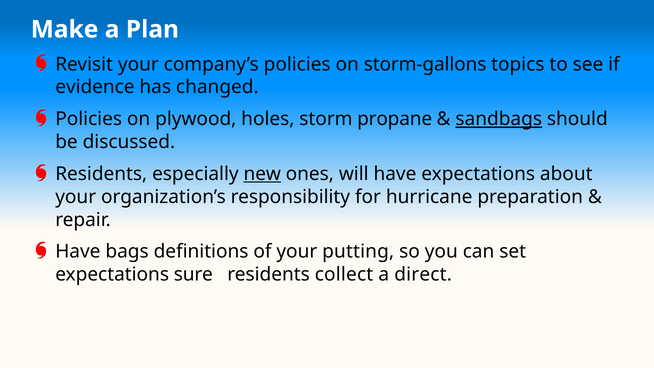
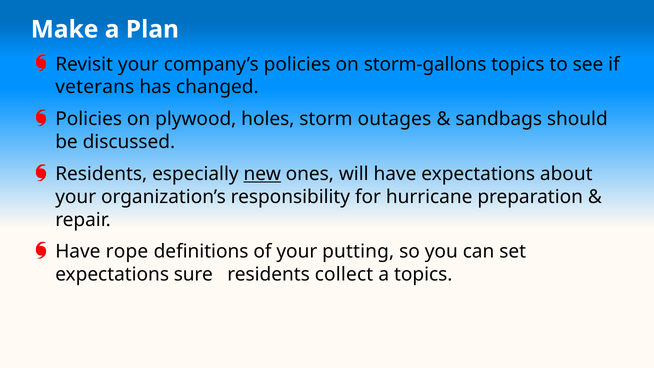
evidence: evidence -> veterans
propane: propane -> outages
sandbags underline: present -> none
bags: bags -> rope
a direct: direct -> topics
